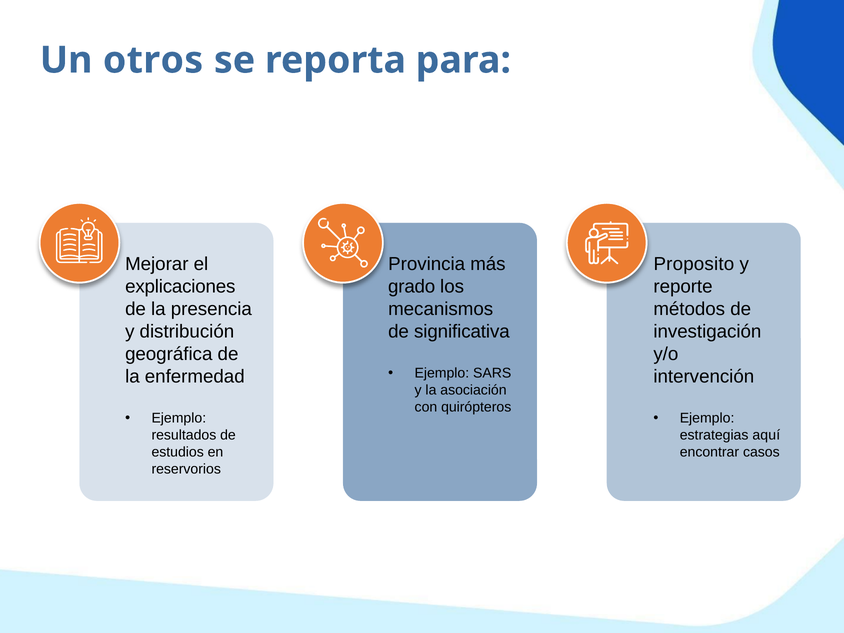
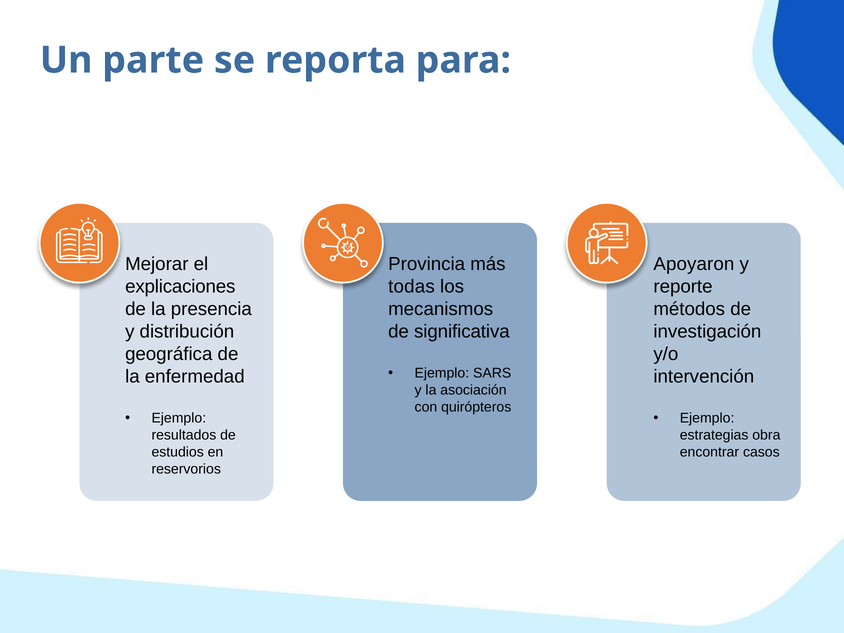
otros: otros -> parte
Proposito: Proposito -> Apoyaron
grado: grado -> todas
aquí: aquí -> obra
